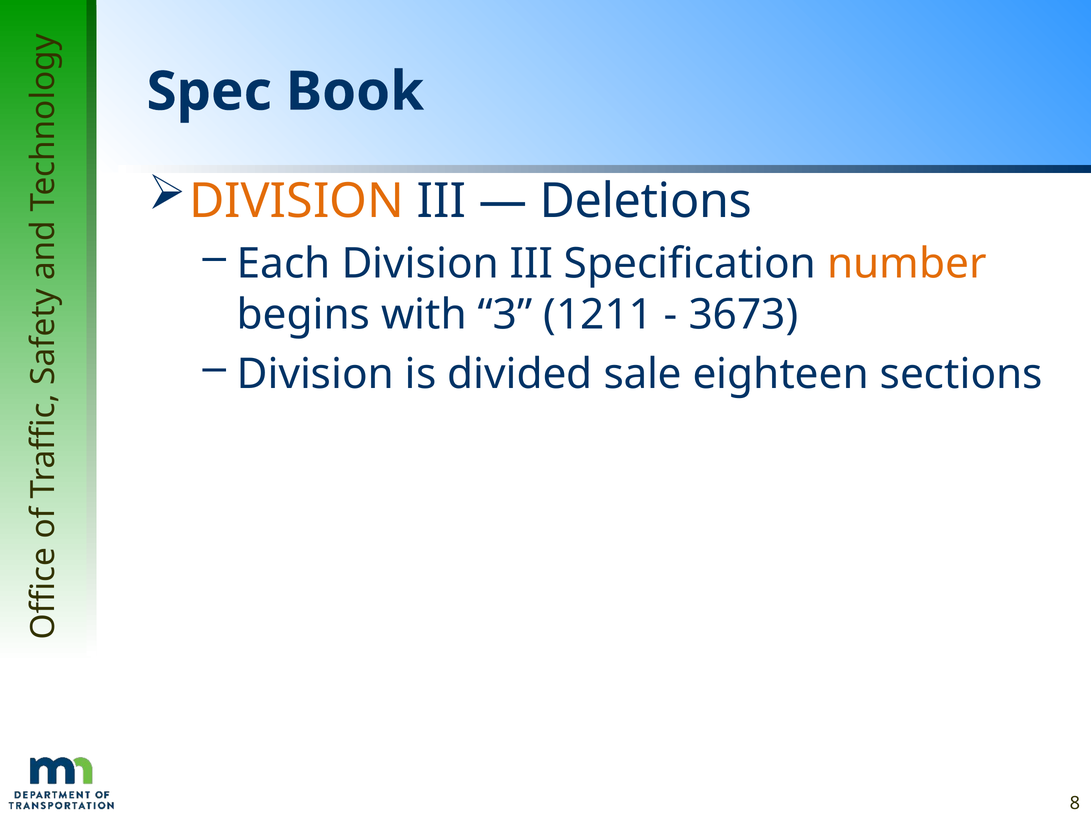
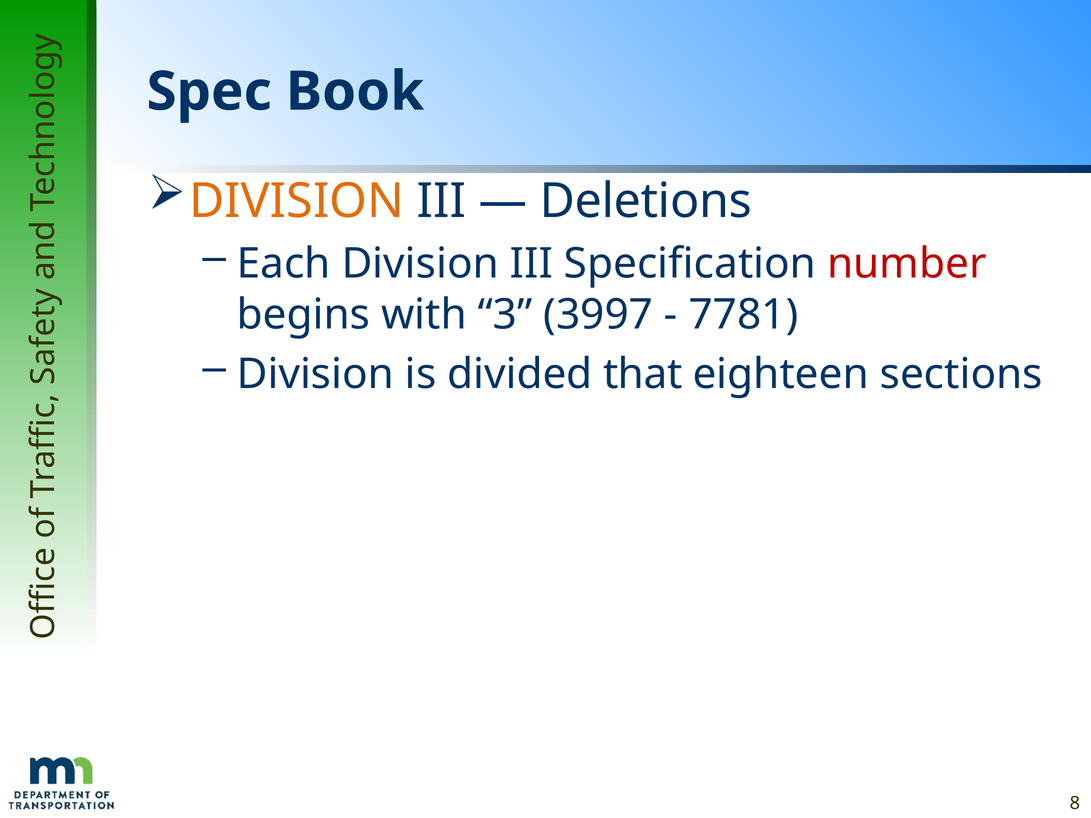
number colour: orange -> red
1211: 1211 -> 3997
3673: 3673 -> 7781
sale: sale -> that
